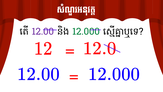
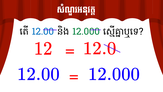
12.00 colour: purple -> blue
